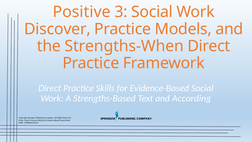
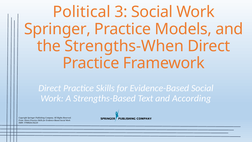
Positive: Positive -> Political
Discover at (57, 29): Discover -> Springer
